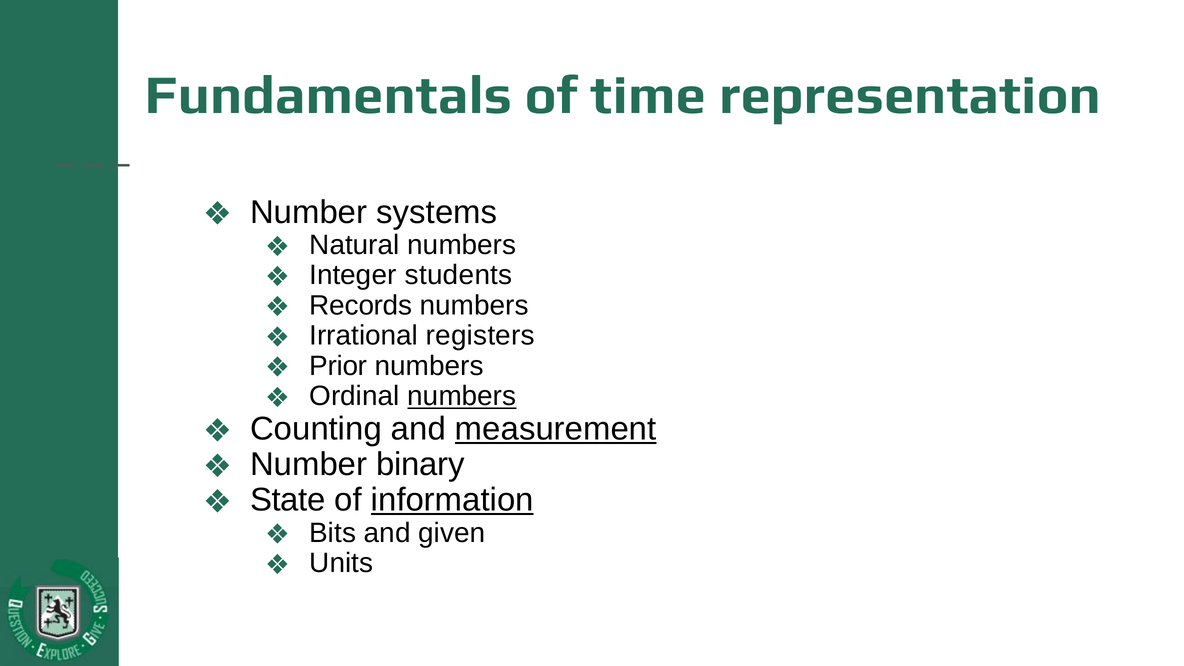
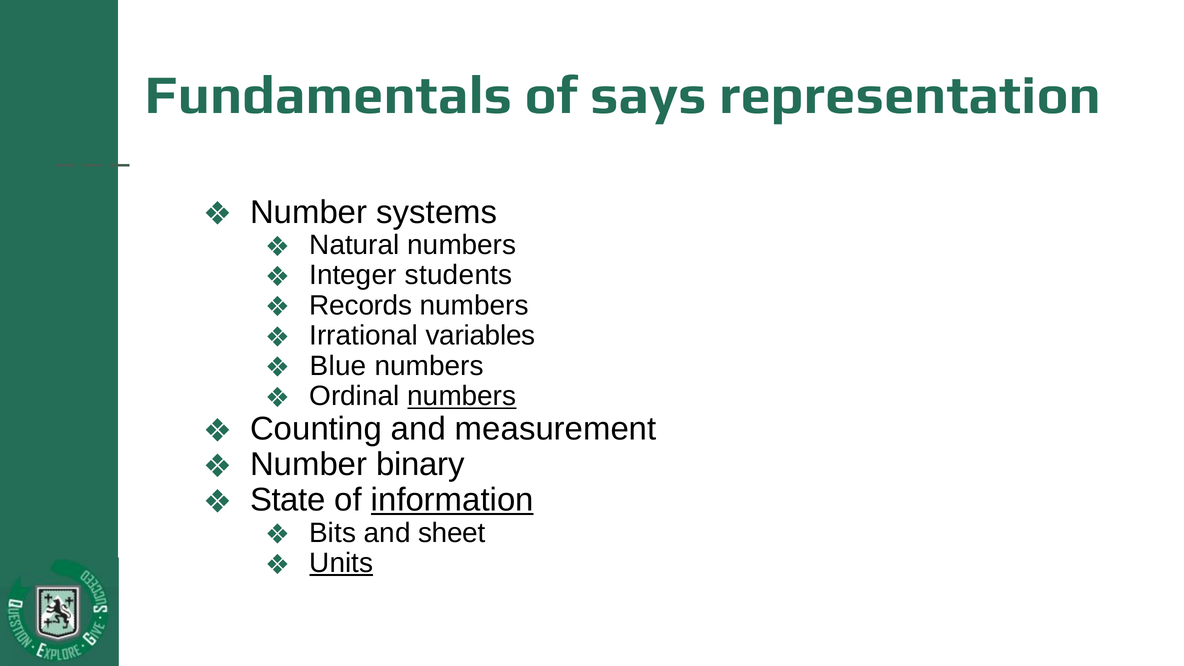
time: time -> says
registers: registers -> variables
Prior: Prior -> Blue
measurement underline: present -> none
given: given -> sheet
Units underline: none -> present
